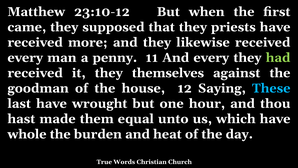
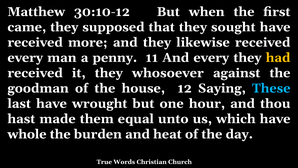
23:10-12: 23:10-12 -> 30:10-12
priests: priests -> sought
had colour: light green -> yellow
themselves: themselves -> whosoever
